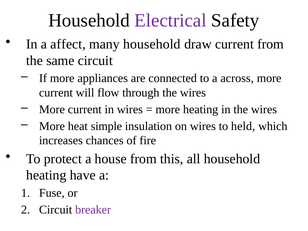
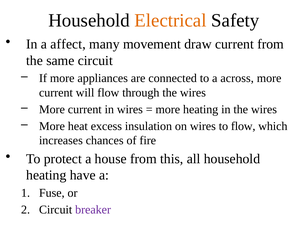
Electrical colour: purple -> orange
many household: household -> movement
simple: simple -> excess
to held: held -> flow
